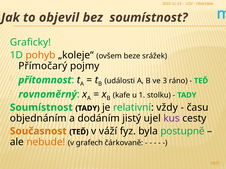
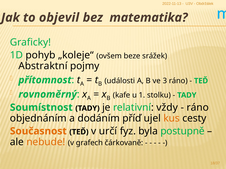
bez soumístnost: soumístnost -> matematika
pohyb colour: orange -> black
Přímočarý: Přímočarý -> Abstraktní
času at (198, 108): času -> ráno
jistý: jistý -> příď
kus colour: purple -> orange
váží: váží -> určí
